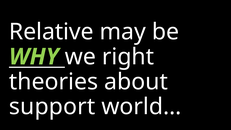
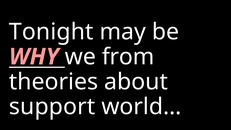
Relative: Relative -> Tonight
WHY colour: light green -> pink
right: right -> from
